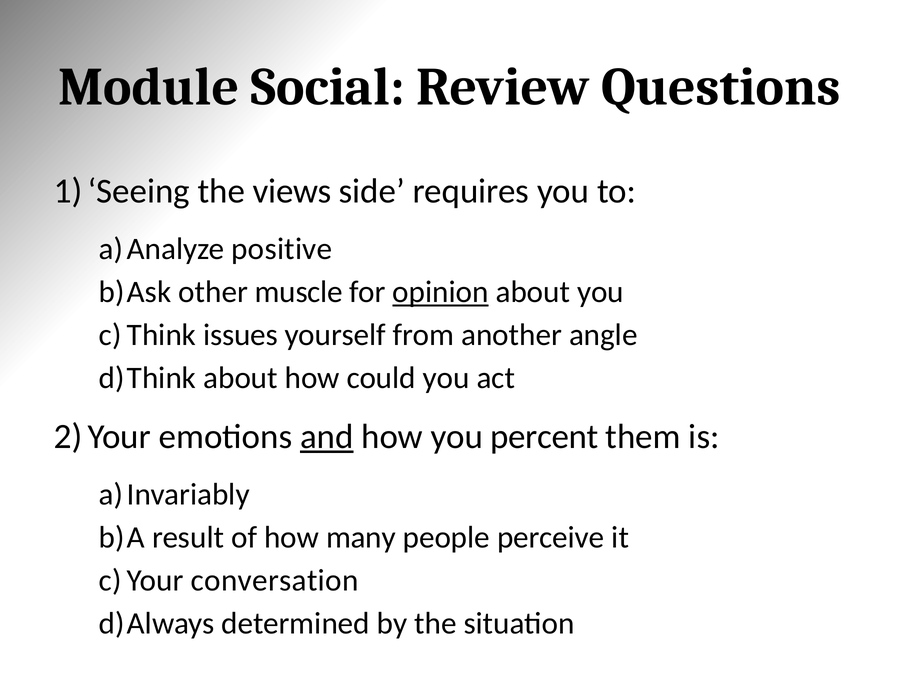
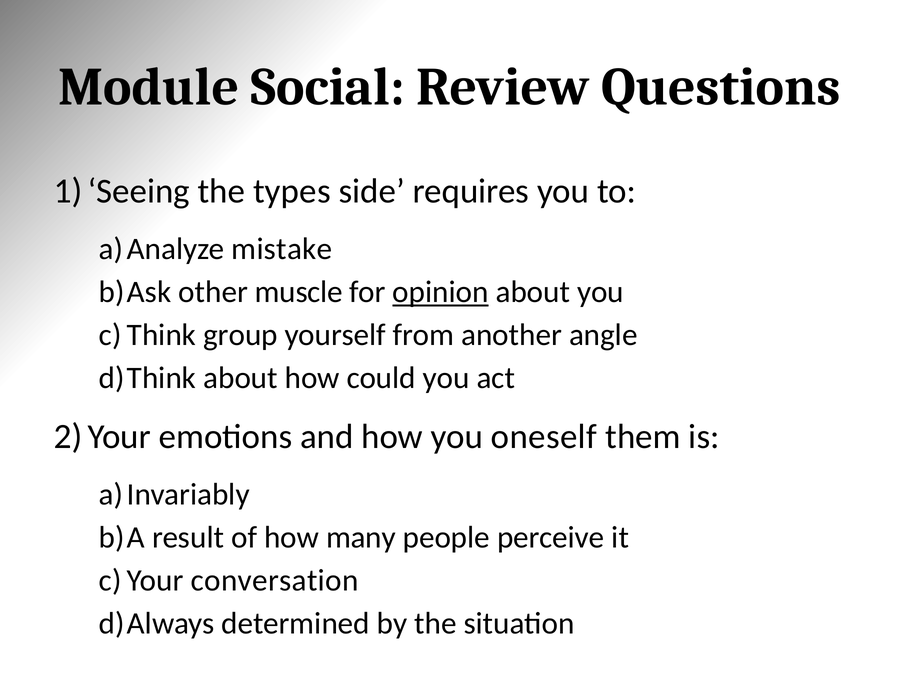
views: views -> types
positive: positive -> mistake
issues: issues -> group
and underline: present -> none
percent: percent -> oneself
